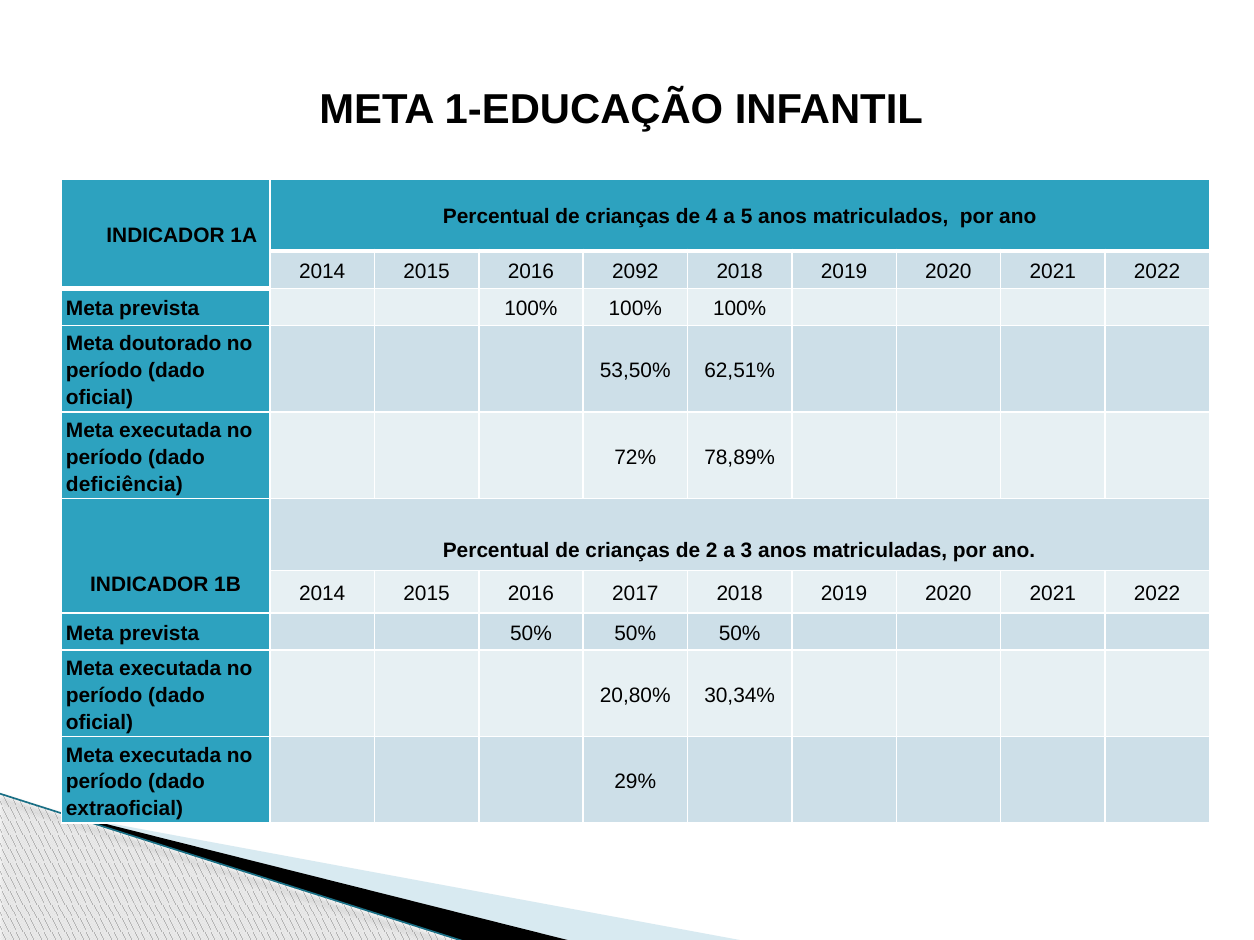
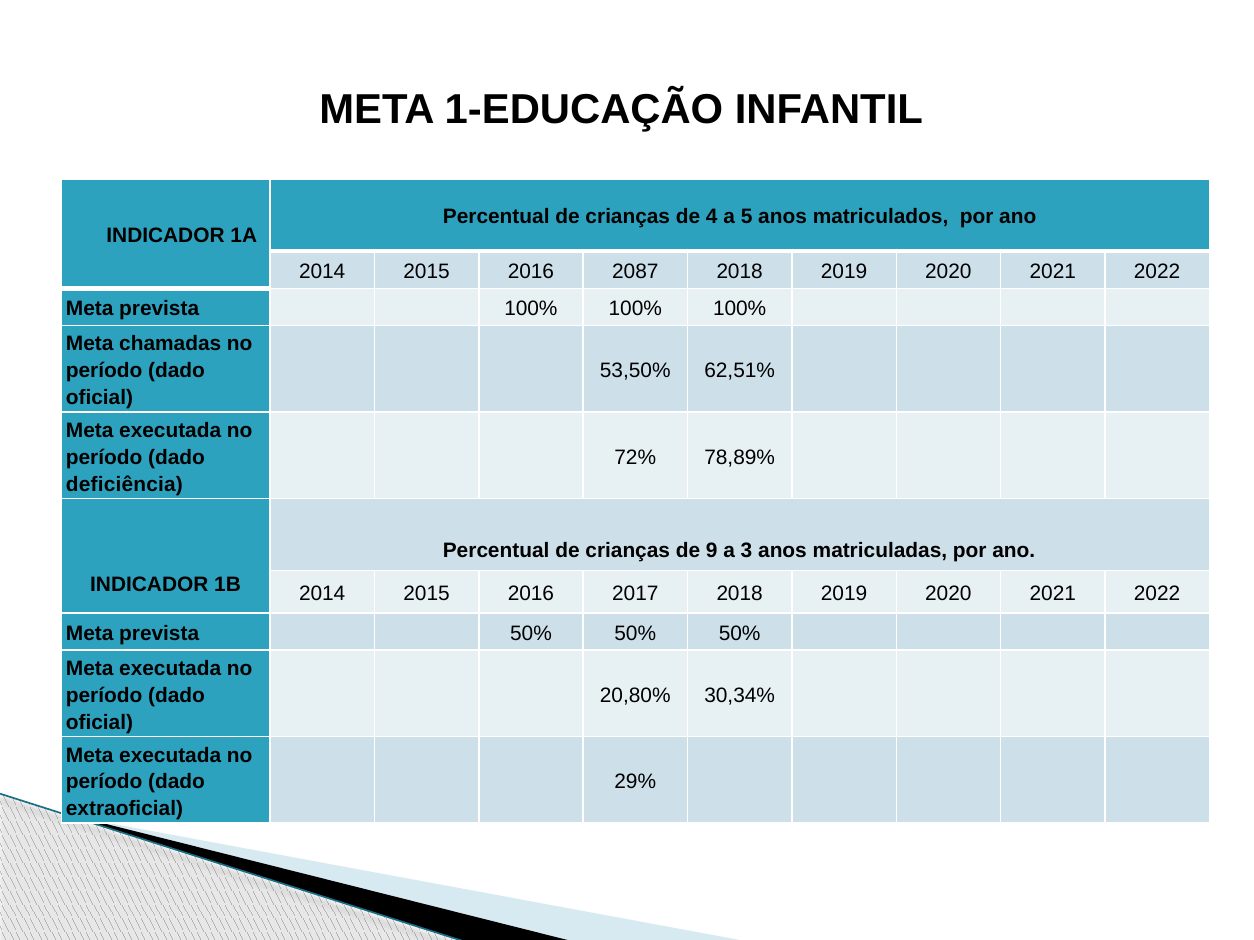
2092: 2092 -> 2087
doutorado: doutorado -> chamadas
2: 2 -> 9
